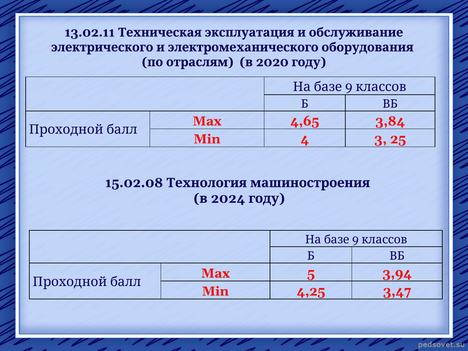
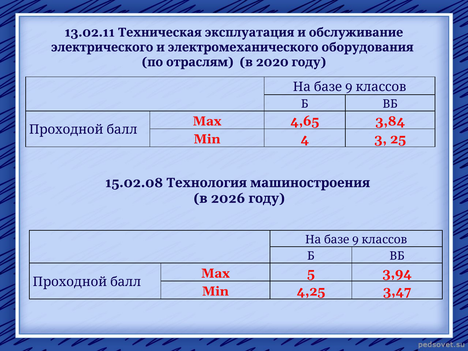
2024: 2024 -> 2026
